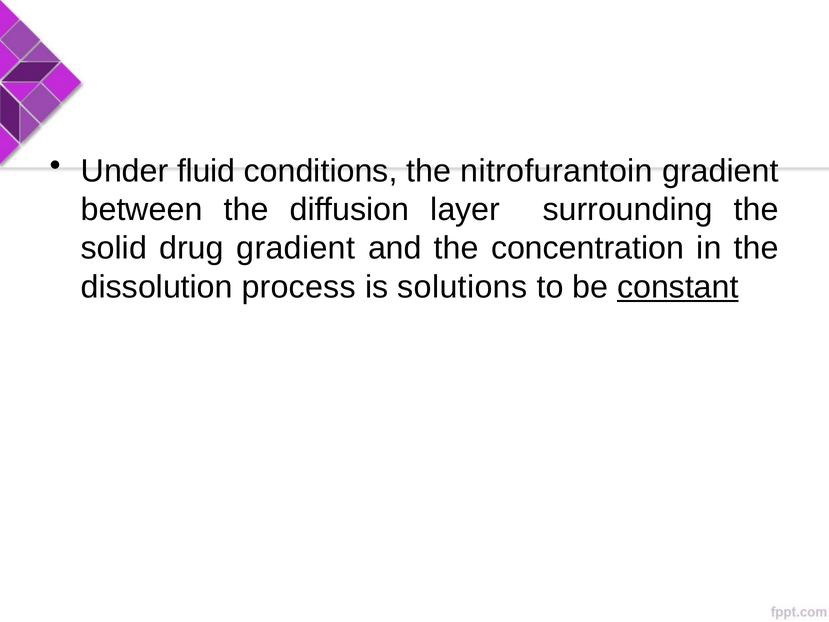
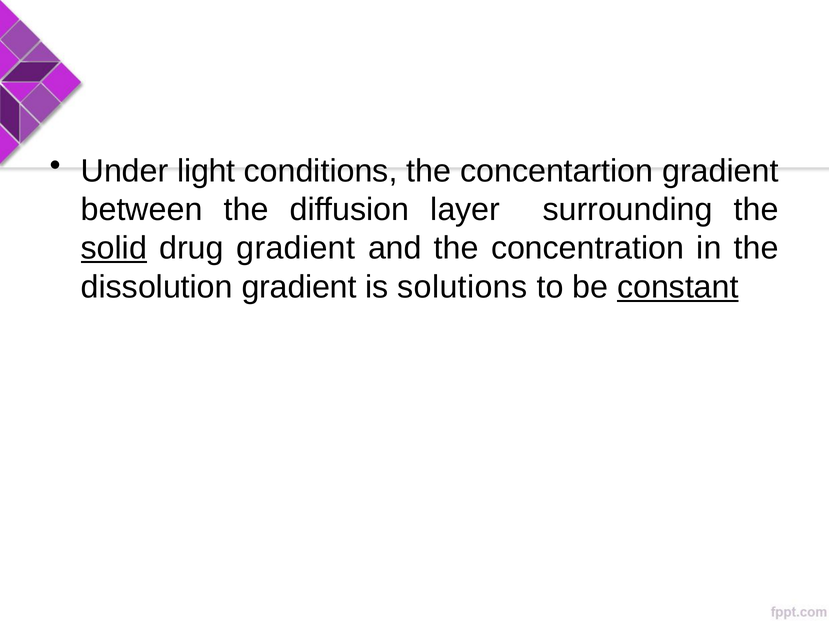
fluid: fluid -> light
nitrofurantoin: nitrofurantoin -> concentartion
solid underline: none -> present
dissolution process: process -> gradient
